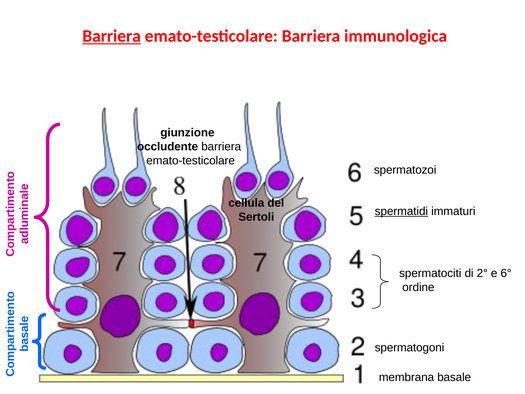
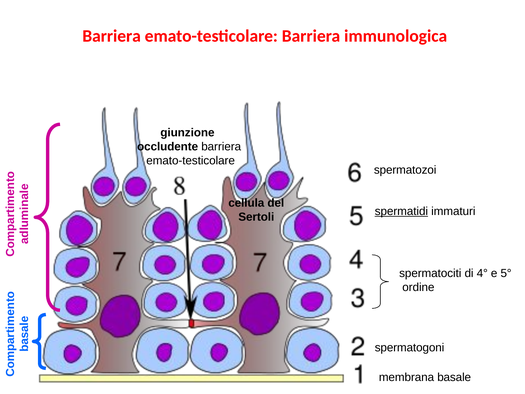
Barriera at (112, 36) underline: present -> none
2°: 2° -> 4°
6°: 6° -> 5°
